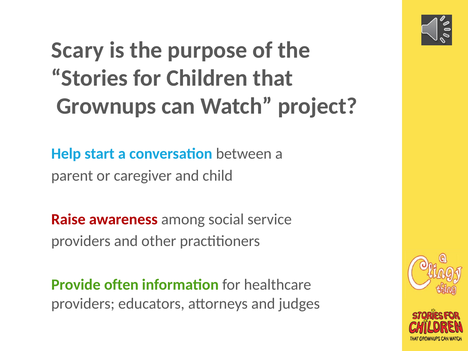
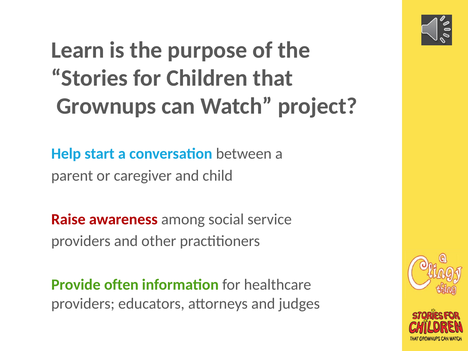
Scary: Scary -> Learn
